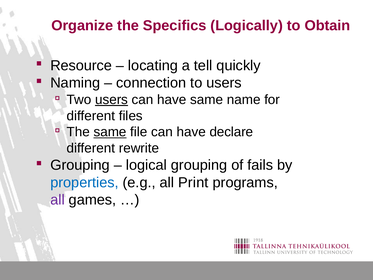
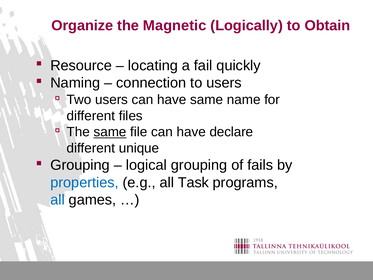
Specifics: Specifics -> Magnetic
tell: tell -> fail
users at (112, 100) underline: present -> none
rewrite: rewrite -> unique
Print: Print -> Task
all at (58, 200) colour: purple -> blue
